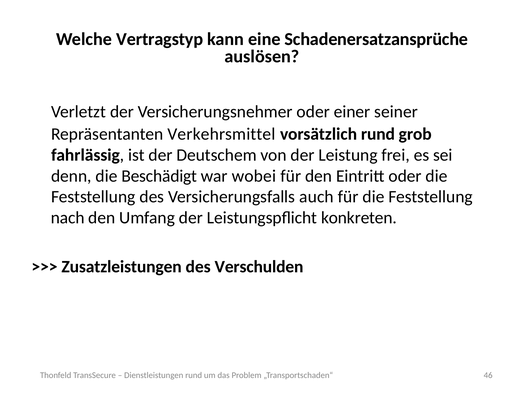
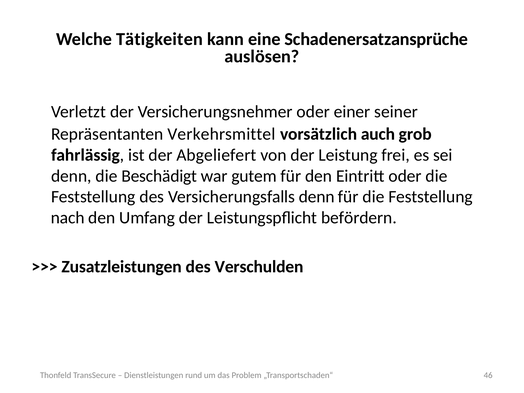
Vertragstyp: Vertragstyp -> Tätigkeiten
vorsätzlich rund: rund -> auch
Deutschem: Deutschem -> Abgeliefert
wobei: wobei -> gutem
Versicherungsfalls auch: auch -> denn
konkreten: konkreten -> befördern
